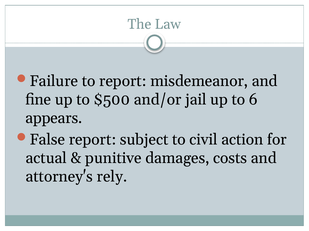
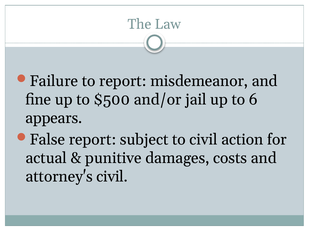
attorney's rely: rely -> civil
